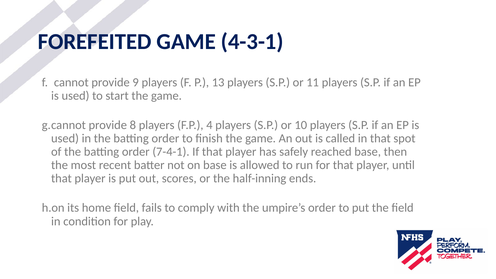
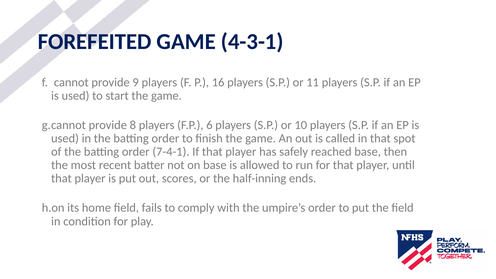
13: 13 -> 16
4: 4 -> 6
